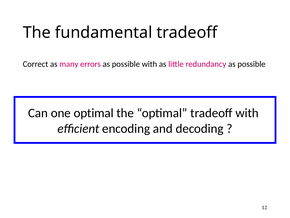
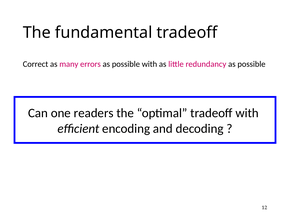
one optimal: optimal -> readers
